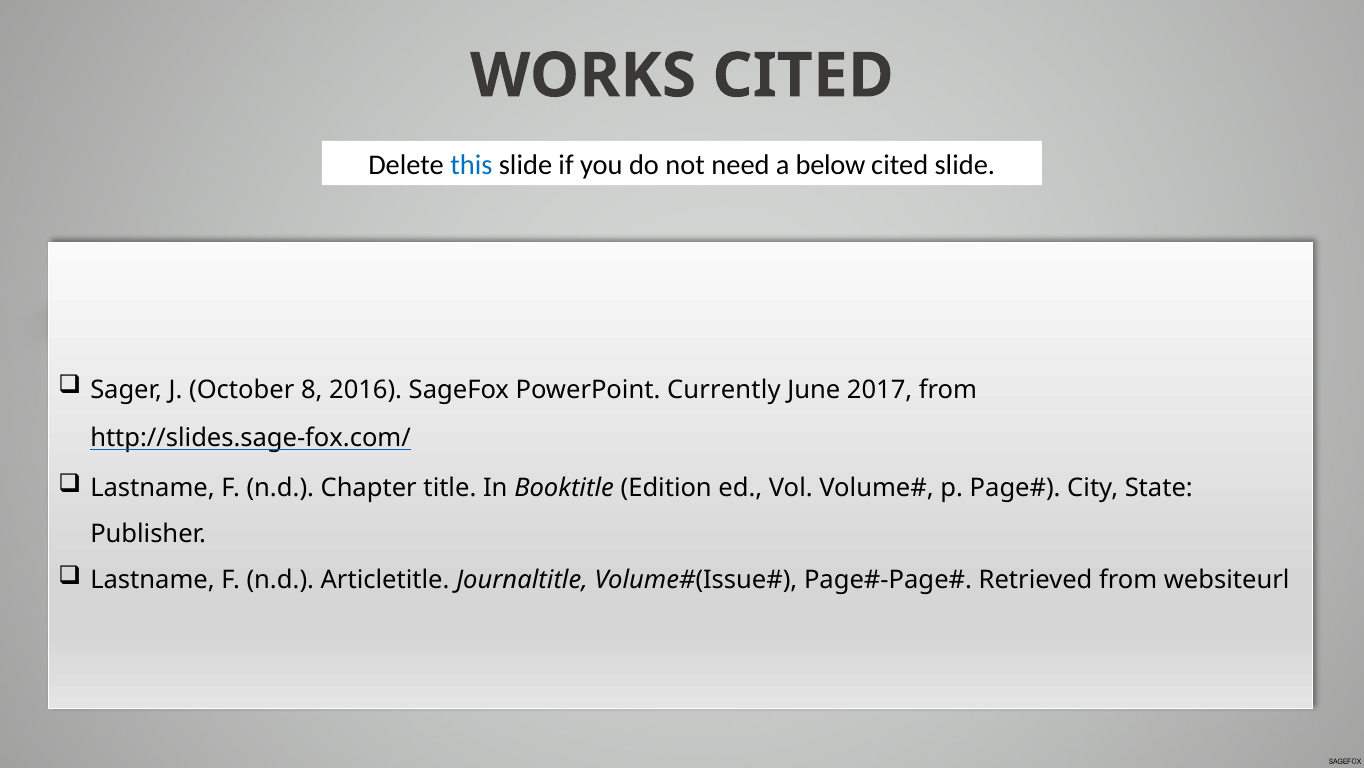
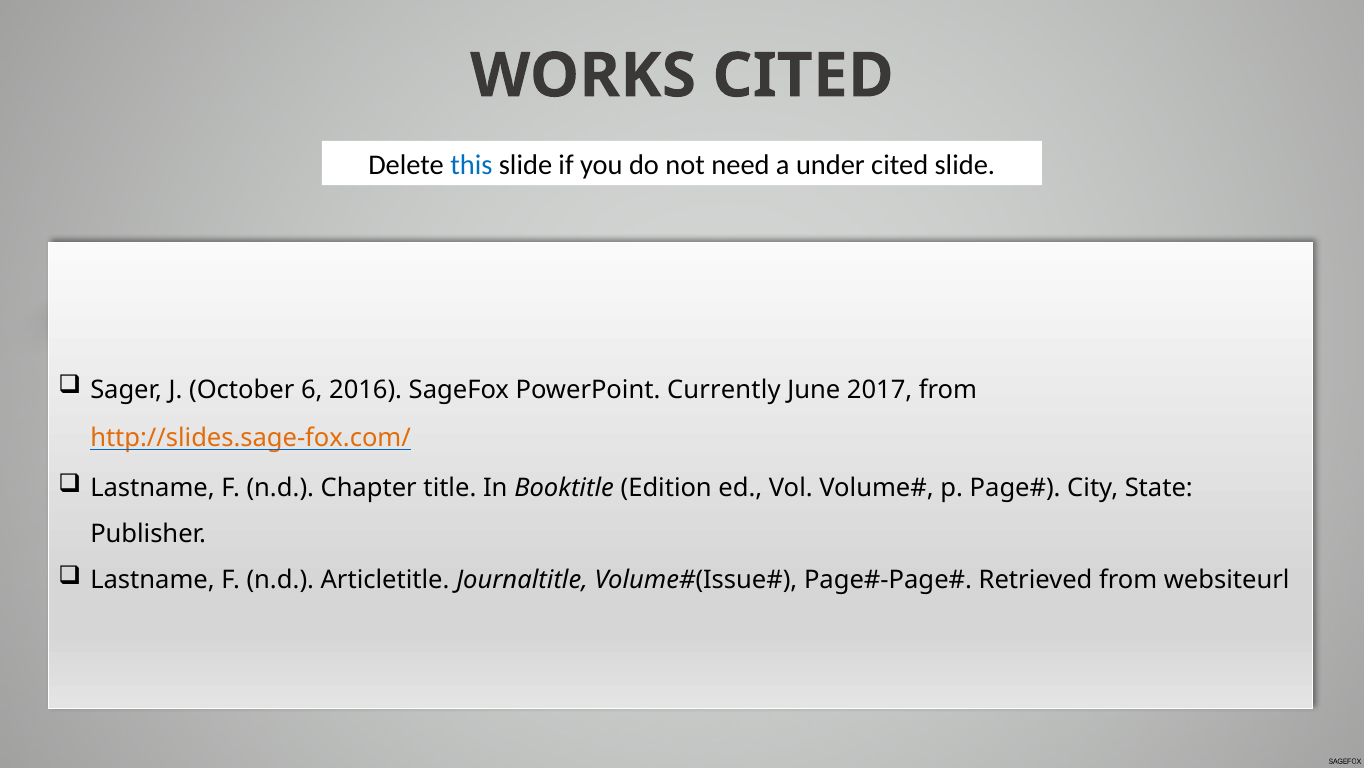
below: below -> under
8: 8 -> 6
http://slides.sage-fox.com/ colour: black -> orange
